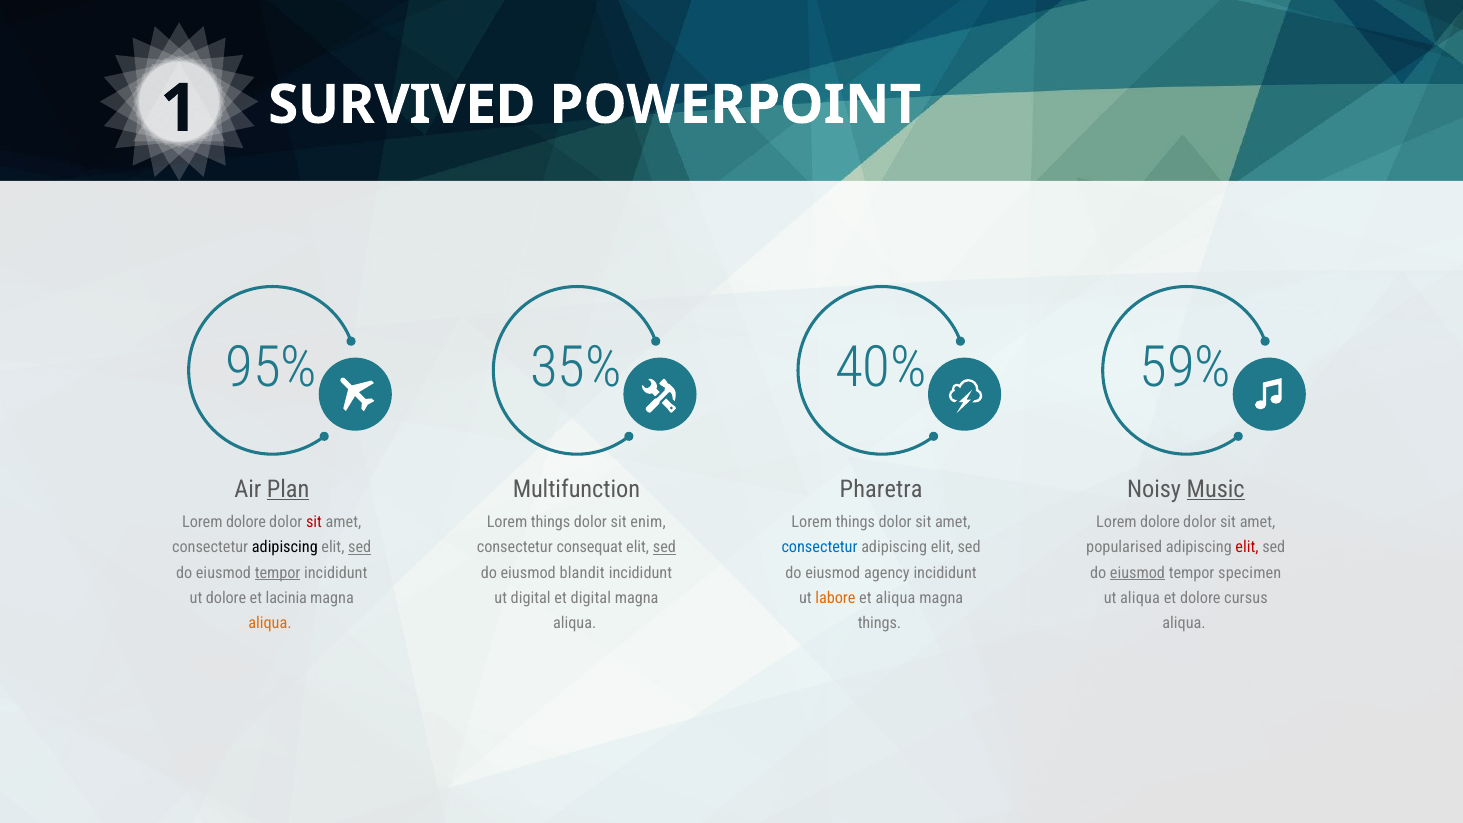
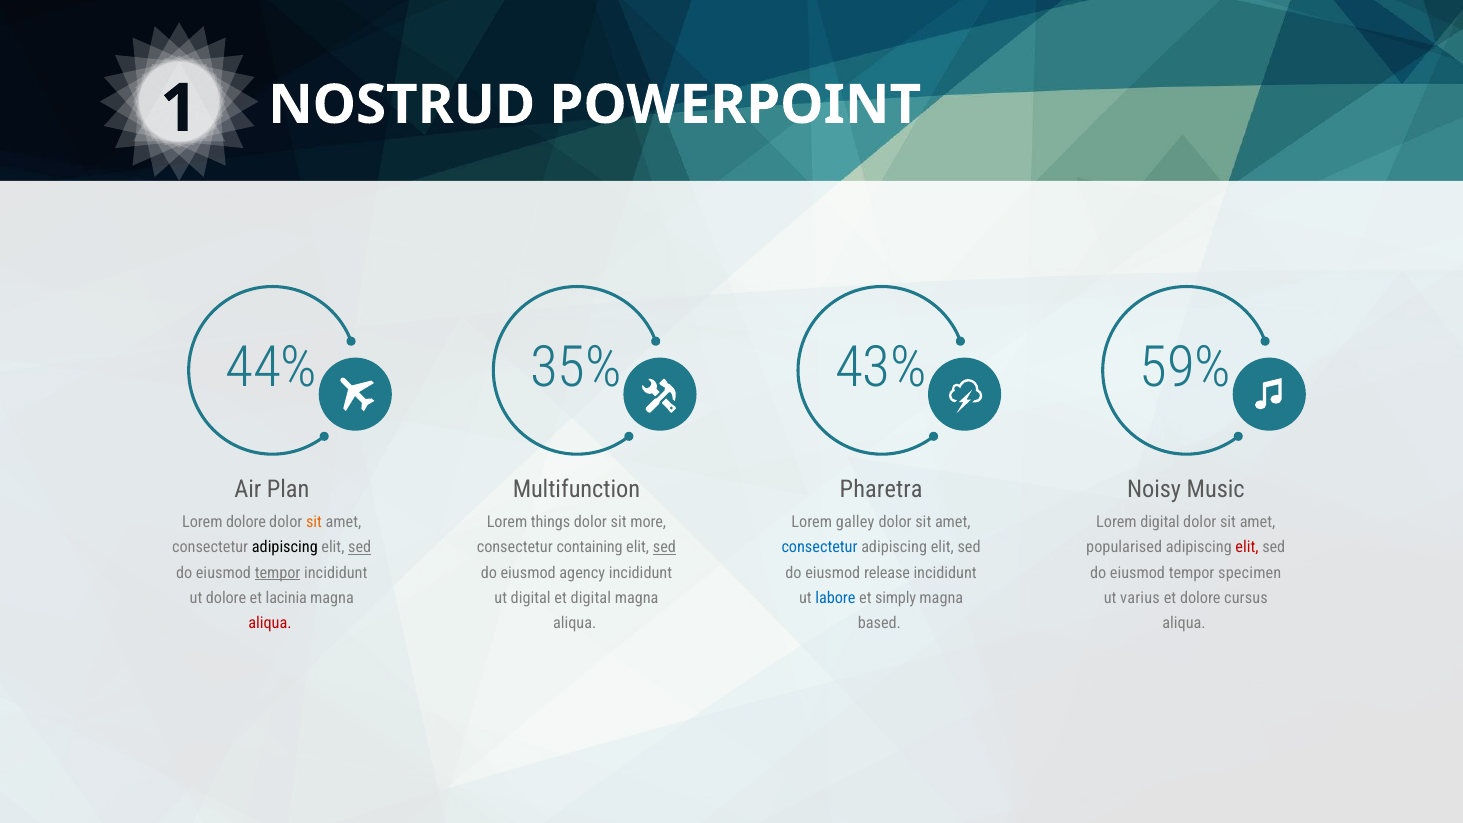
SURVIVED: SURVIVED -> NOSTRUD
95%: 95% -> 44%
40%: 40% -> 43%
Plan underline: present -> none
Music underline: present -> none
sit at (314, 522) colour: red -> orange
enim: enim -> more
things at (855, 522): things -> galley
dolore at (1160, 522): dolore -> digital
consequat: consequat -> containing
blandit: blandit -> agency
agency: agency -> release
eiusmod at (1137, 573) underline: present -> none
labore colour: orange -> blue
et aliqua: aliqua -> simply
ut aliqua: aliqua -> varius
aliqua at (270, 623) colour: orange -> red
things at (879, 623): things -> based
